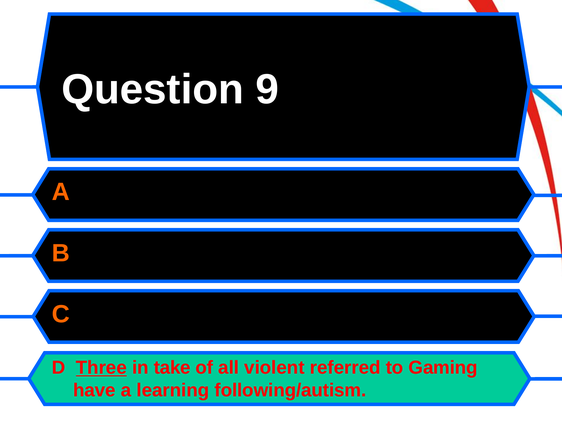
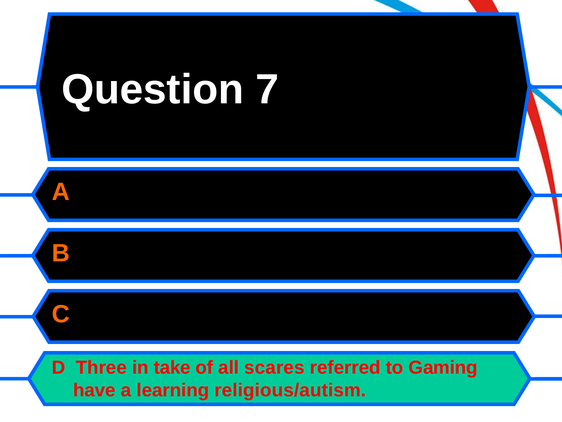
9: 9 -> 7
Three underline: present -> none
violent: violent -> scares
following/autism: following/autism -> religious/autism
